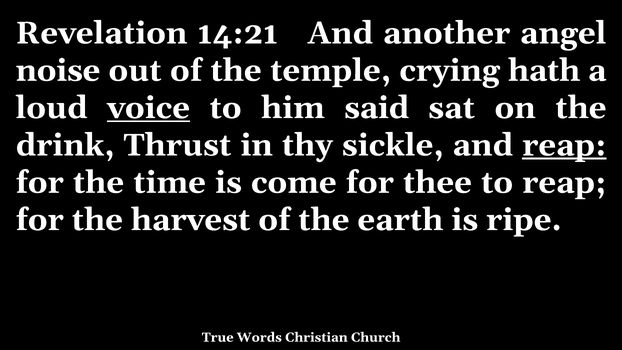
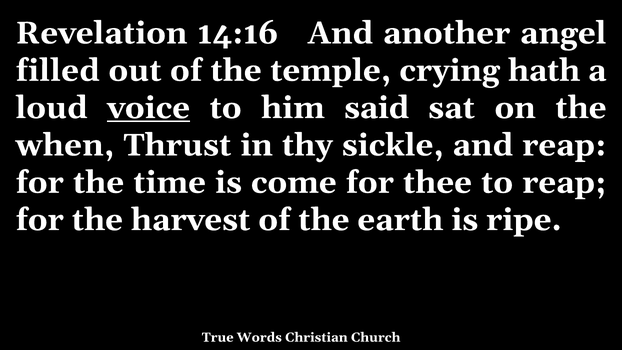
14:21: 14:21 -> 14:16
noise: noise -> filled
drink: drink -> when
reap at (564, 145) underline: present -> none
